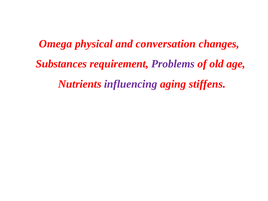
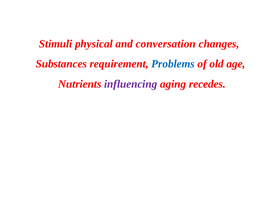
Omega: Omega -> Stimuli
Problems colour: purple -> blue
stiffens: stiffens -> recedes
